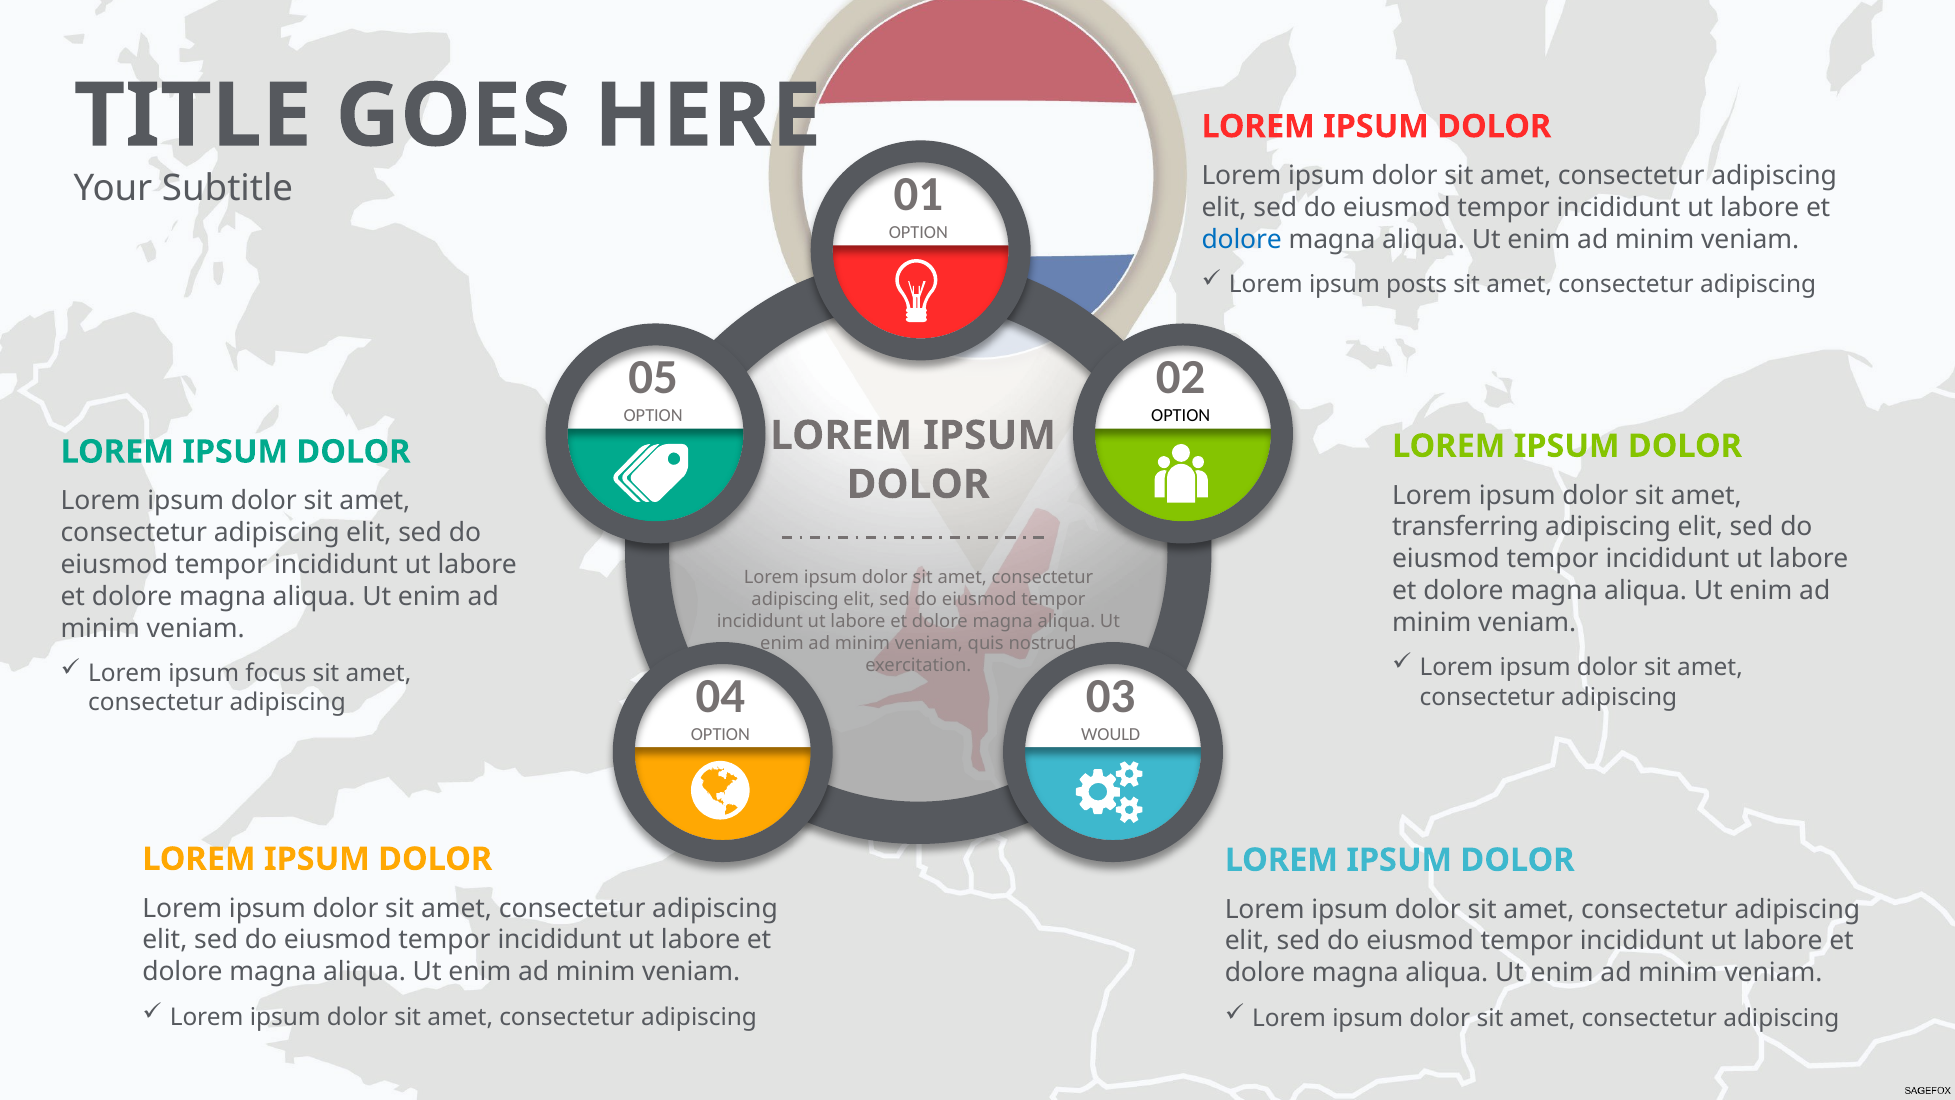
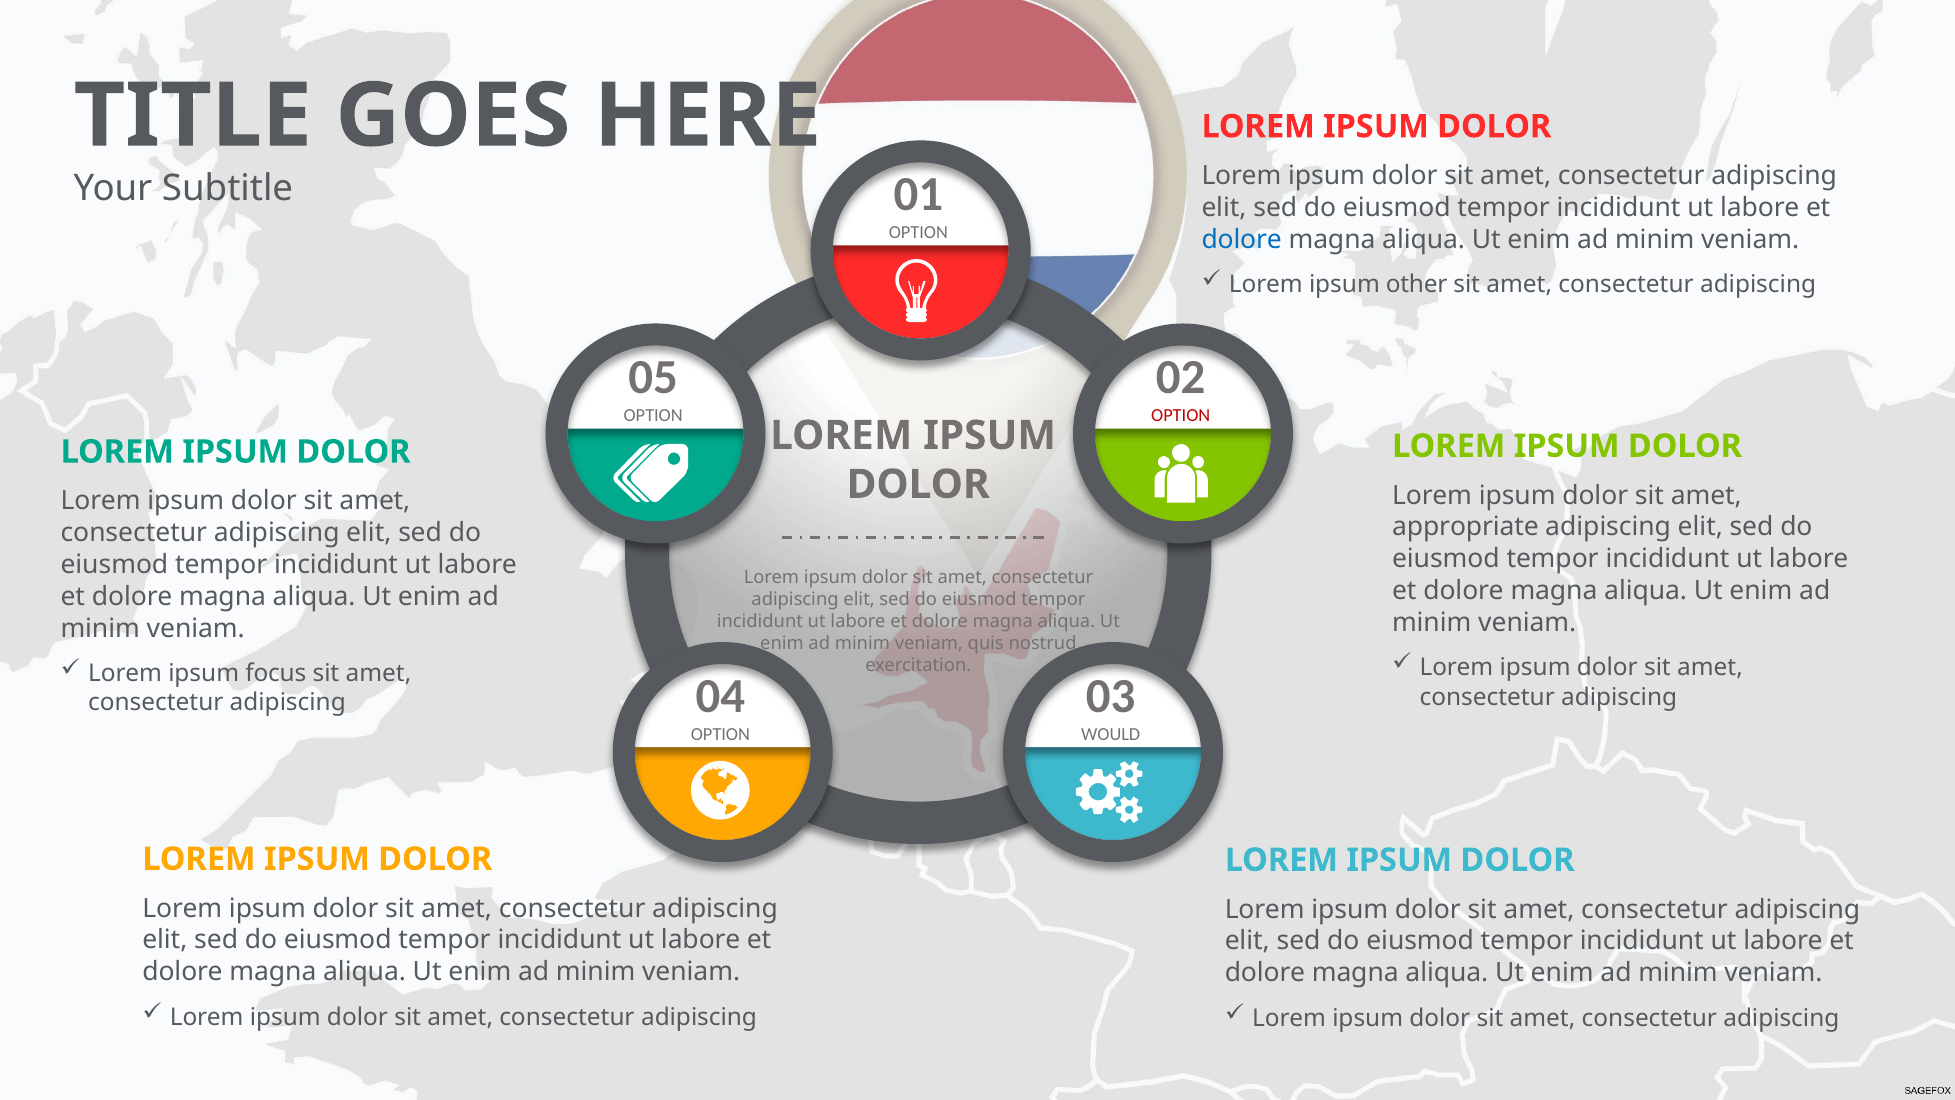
posts: posts -> other
OPTION at (1181, 416) colour: black -> red
transferring: transferring -> appropriate
